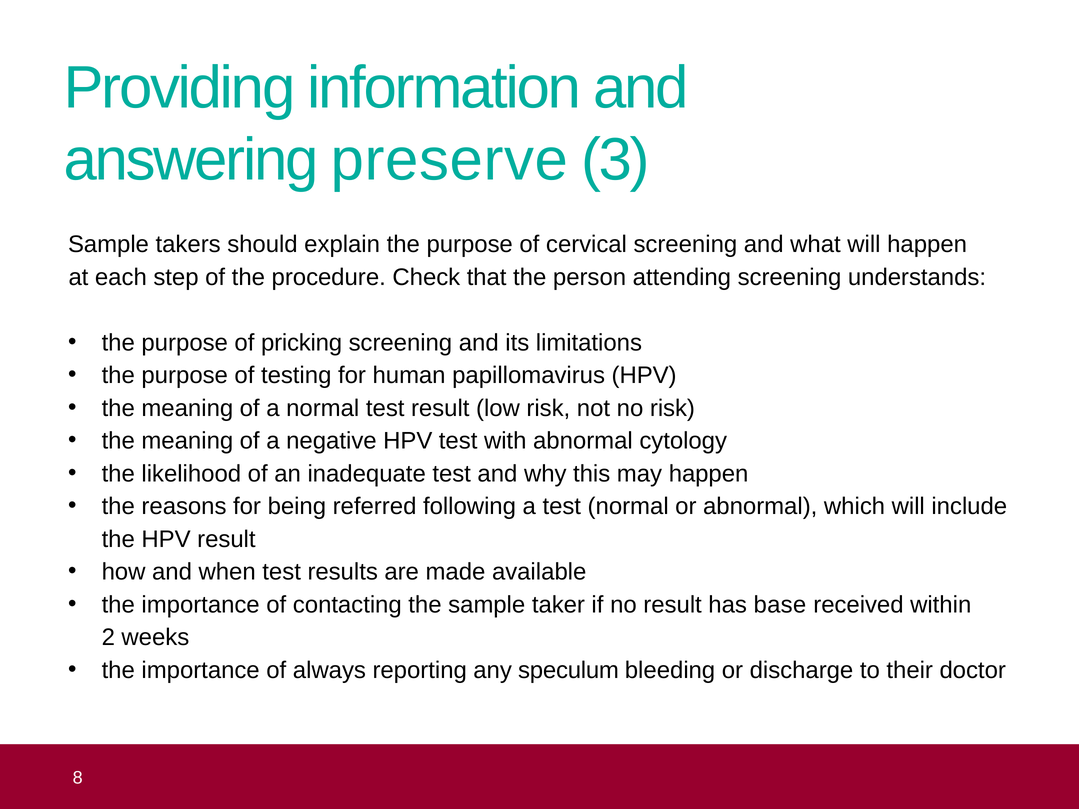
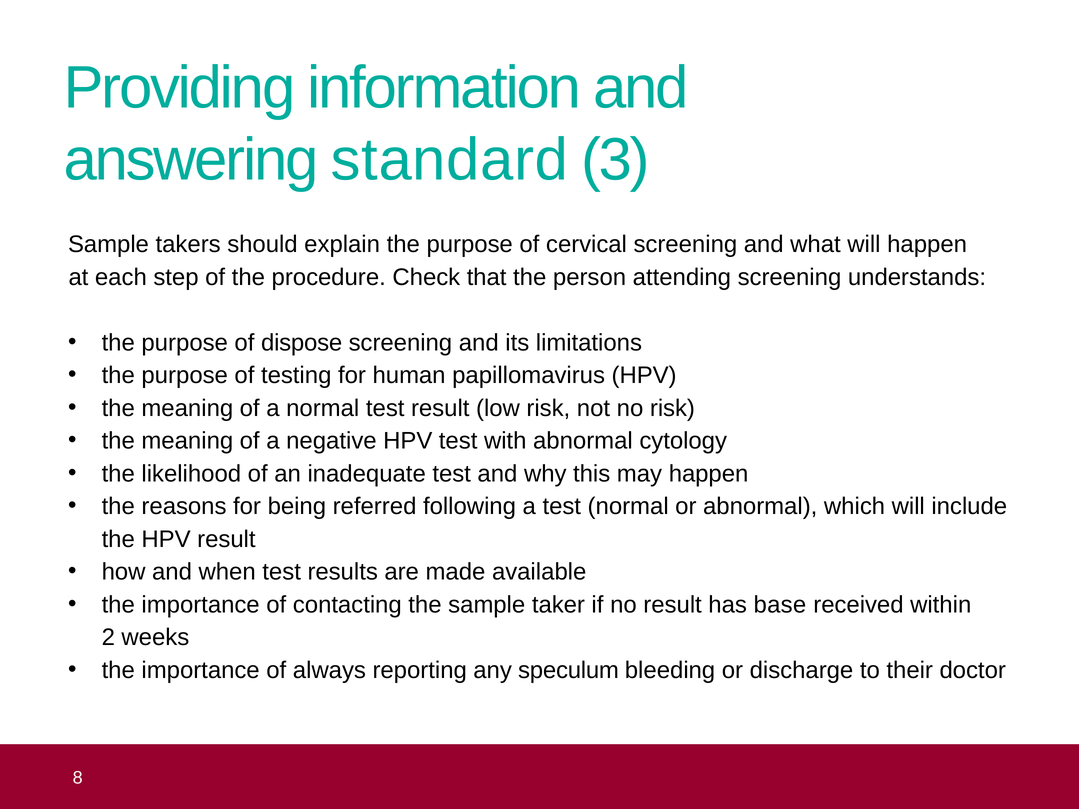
preserve: preserve -> standard
pricking: pricking -> dispose
